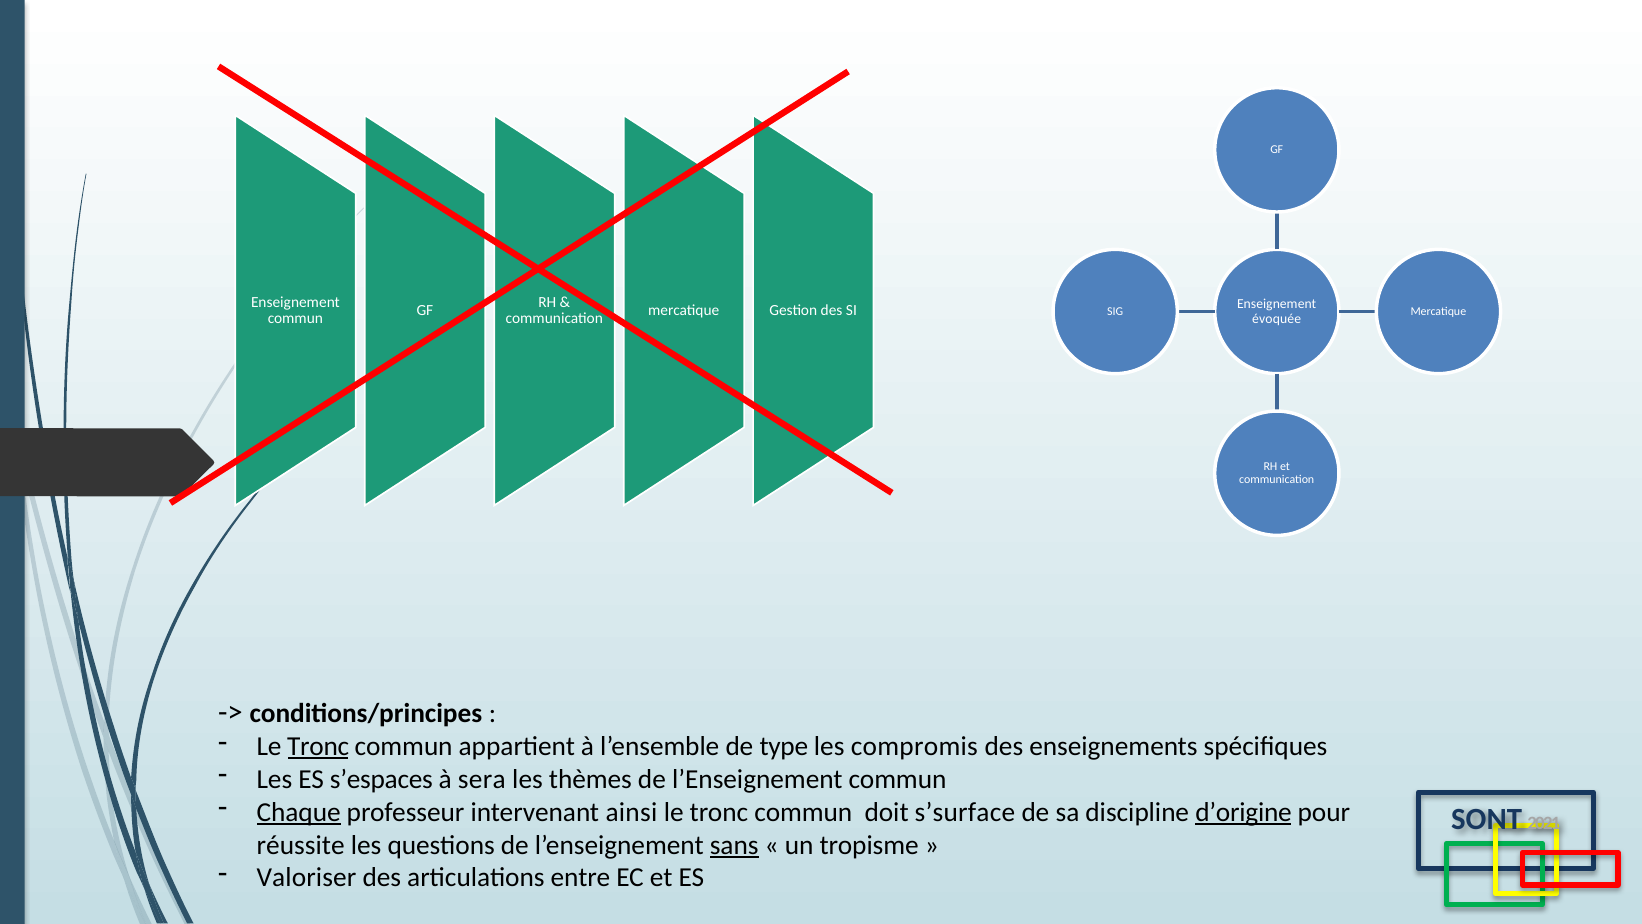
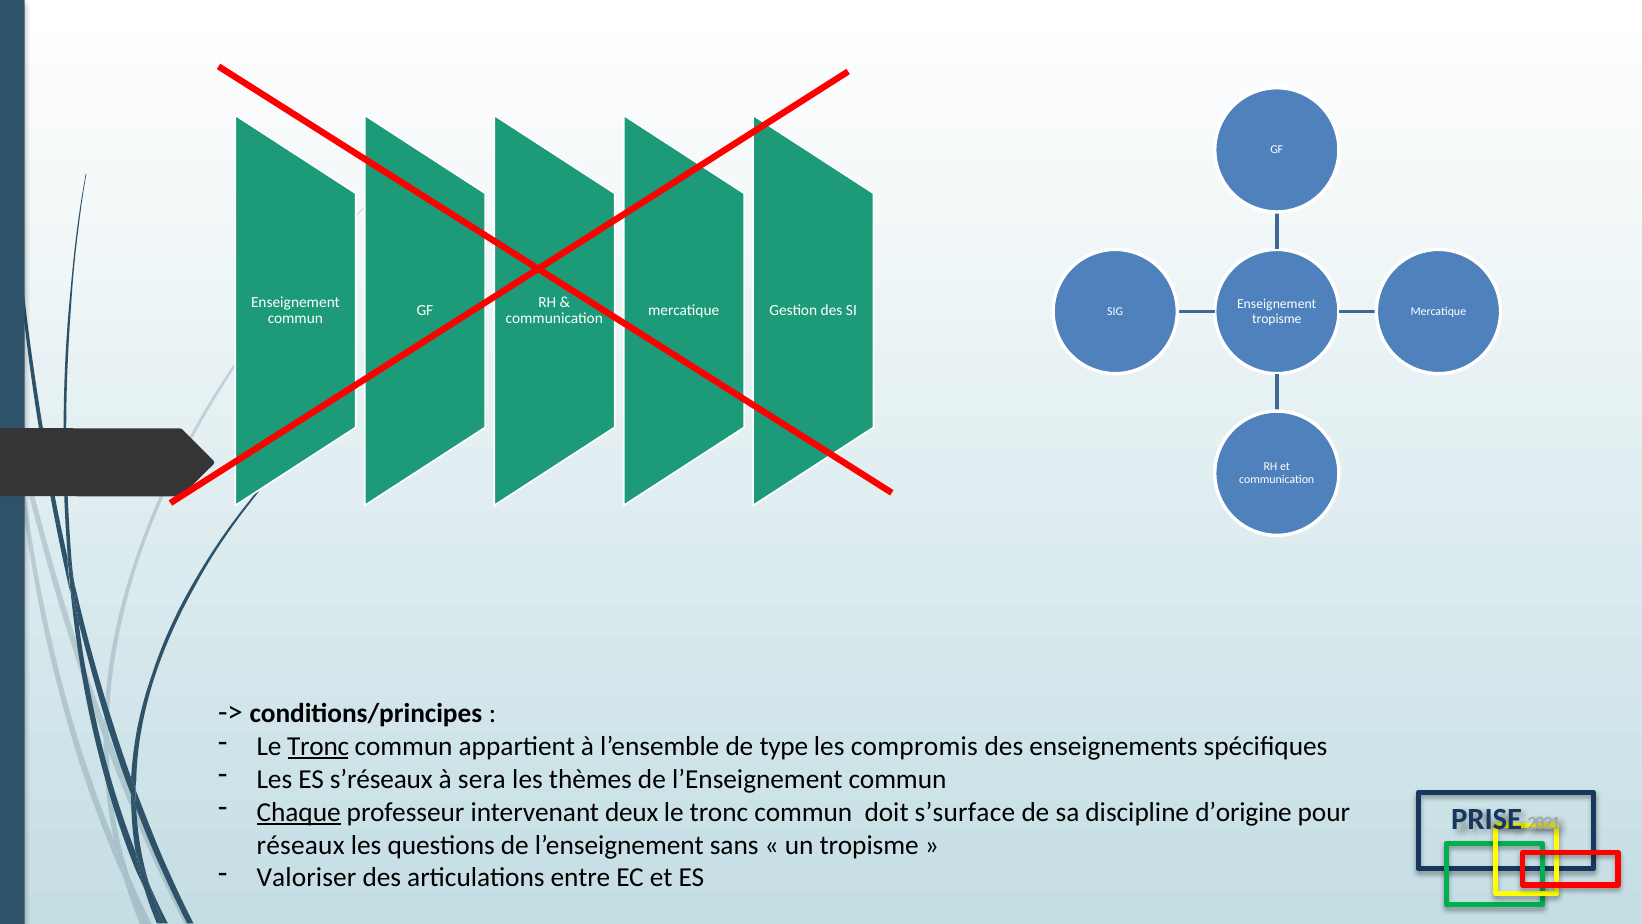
évoquée at (1277, 319): évoquée -> tropisme
s’espaces: s’espaces -> s’réseaux
ainsi: ainsi -> deux
d’origine underline: present -> none
SONT: SONT -> PRISE
réussite: réussite -> réseaux
sans underline: present -> none
